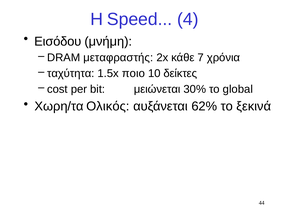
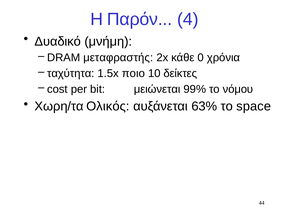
Speed: Speed -> Παρόν
Εισόδου: Εισόδου -> Δυαδικό
7: 7 -> 0
30%: 30% -> 99%
global: global -> νόμου
62%: 62% -> 63%
ξεκινά: ξεκινά -> space
